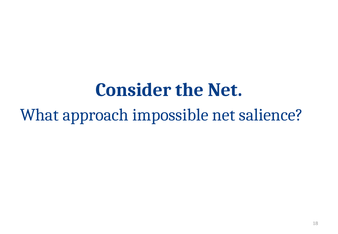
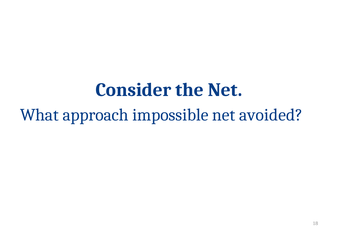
salience: salience -> avoided
